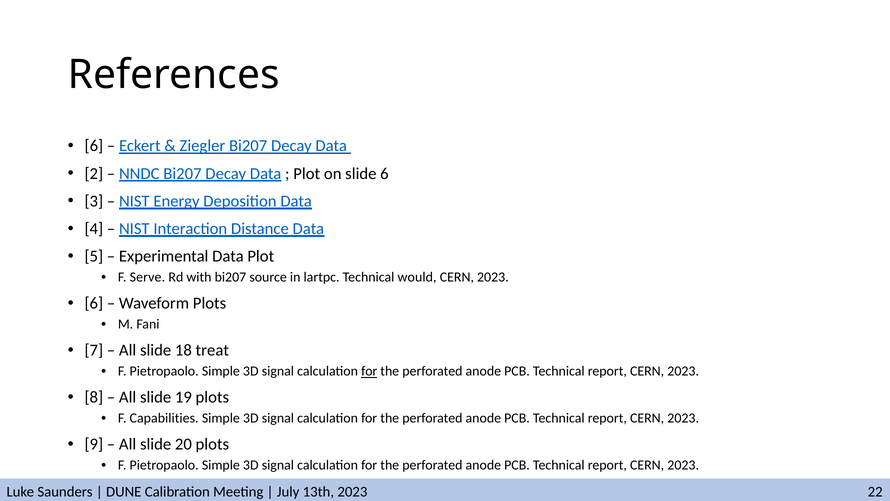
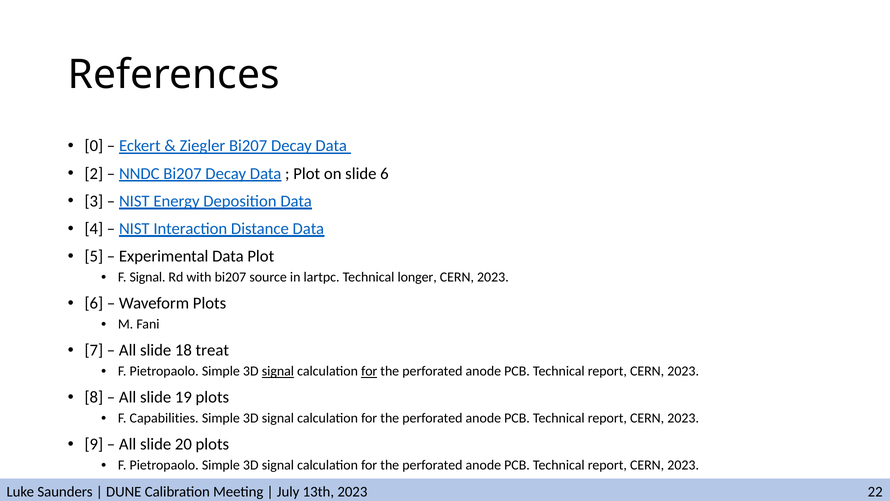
6 at (94, 146): 6 -> 0
F Serve: Serve -> Signal
would: would -> longer
signal at (278, 371) underline: none -> present
